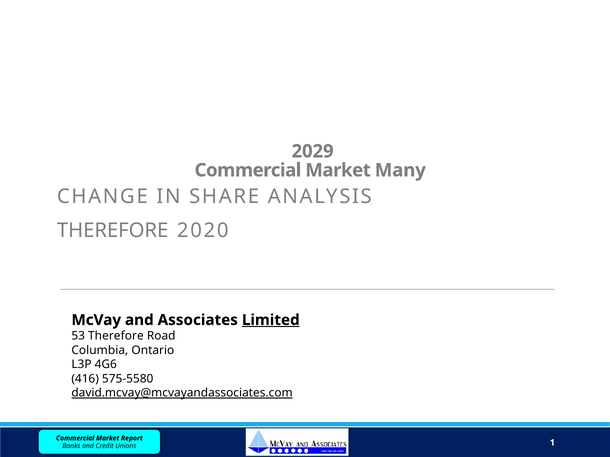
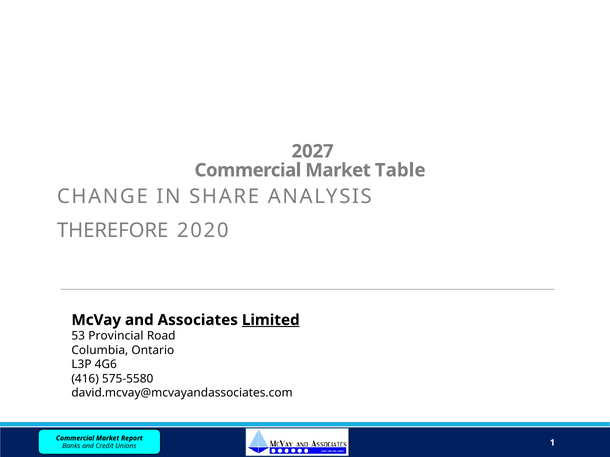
2029: 2029 -> 2027
Many: Many -> Table
53 Therefore: Therefore -> Provincial
david.mcvay@mcvayandassociates.com underline: present -> none
